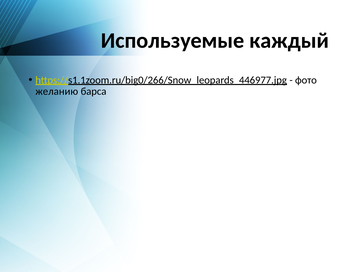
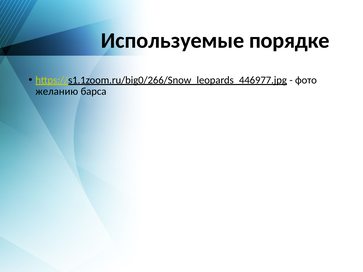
каждый: каждый -> порядке
